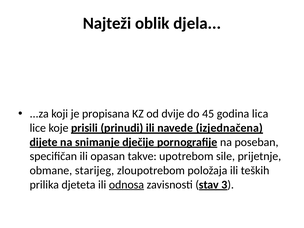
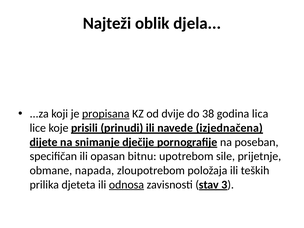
propisana underline: none -> present
45: 45 -> 38
takve: takve -> bitnu
starijeg: starijeg -> napada
